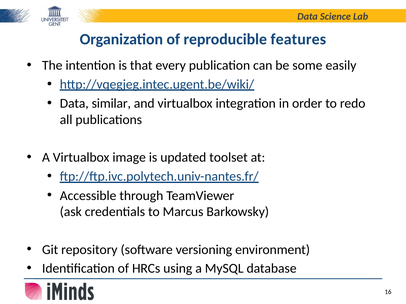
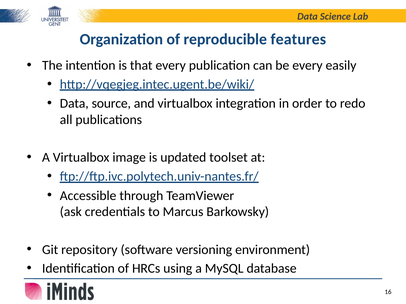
be some: some -> every
similar: similar -> source
